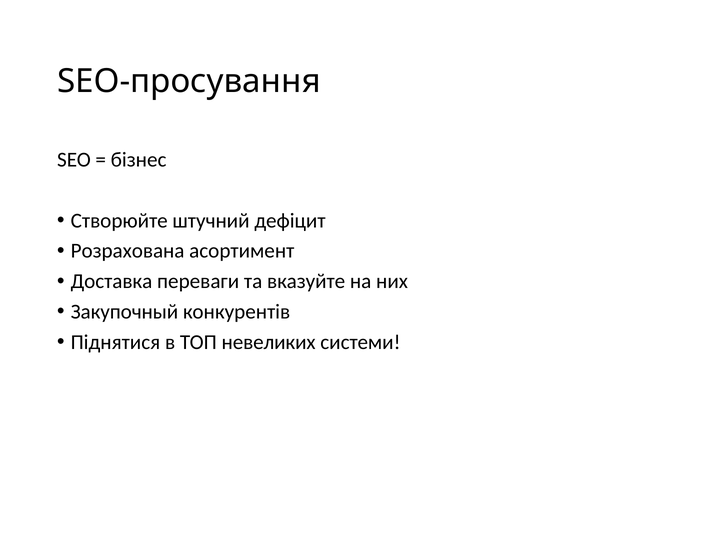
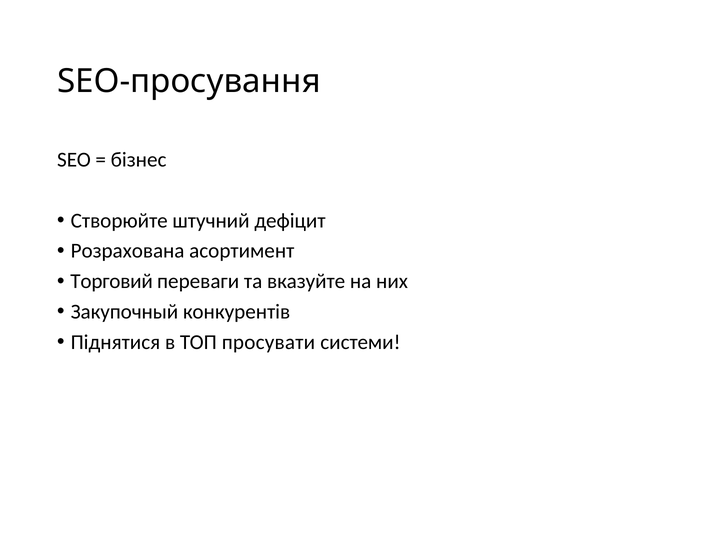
Доставка: Доставка -> Торговий
невеликих: невеликих -> просувати
